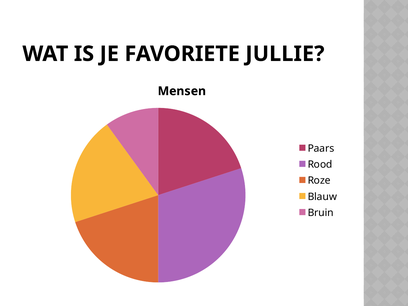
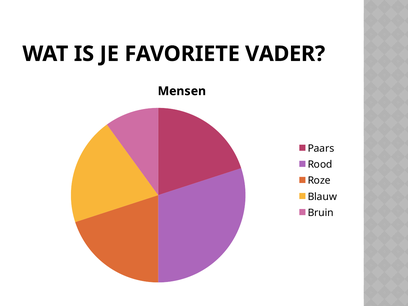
JULLIE: JULLIE -> VADER
